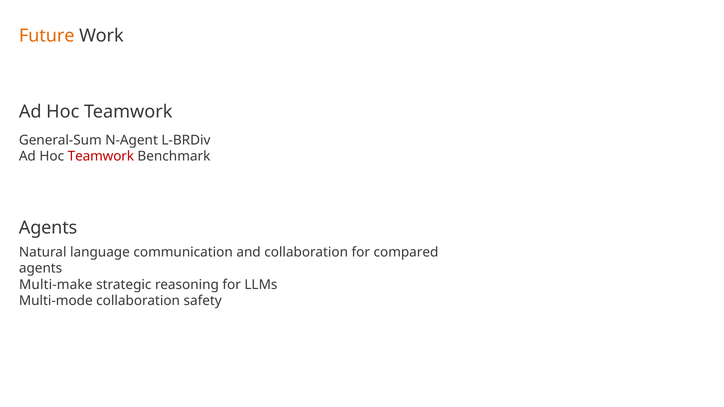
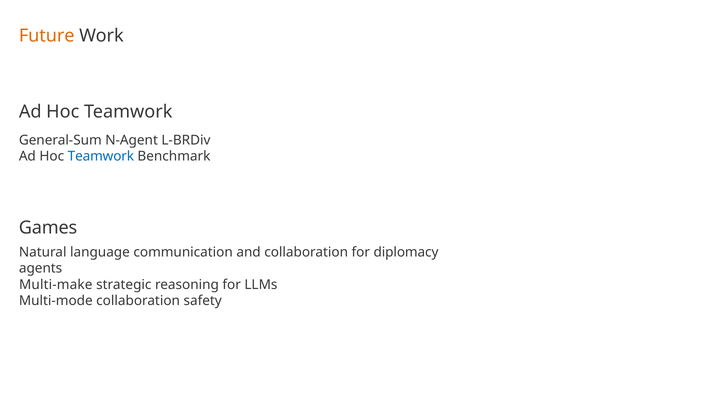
Teamwork at (101, 156) colour: red -> blue
Agents at (48, 228): Agents -> Games
compared: compared -> diplomacy
